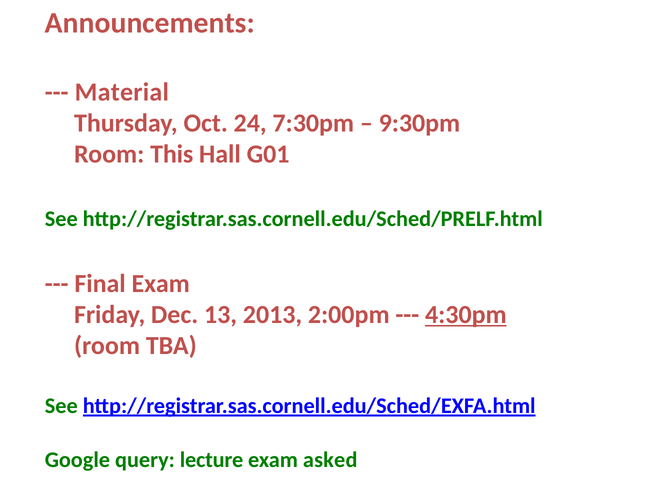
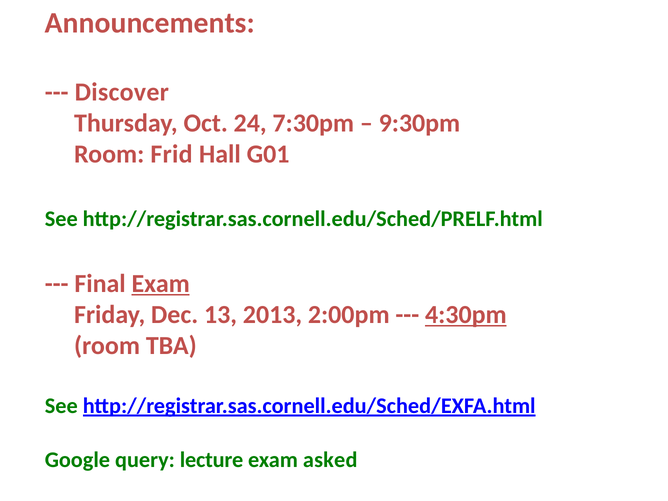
Material: Material -> Discover
This: This -> Frid
Exam at (161, 284) underline: none -> present
